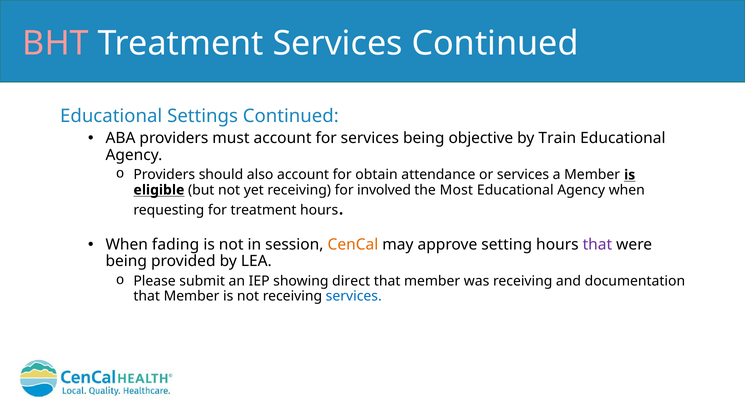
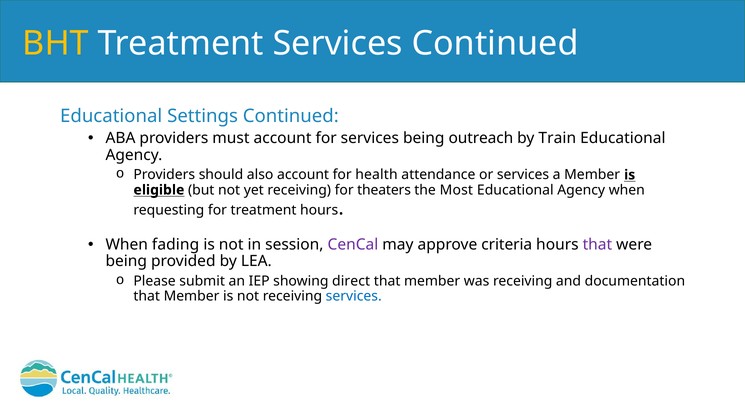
BHT colour: pink -> yellow
objective: objective -> outreach
obtain: obtain -> health
involved: involved -> theaters
CenCal colour: orange -> purple
setting: setting -> criteria
